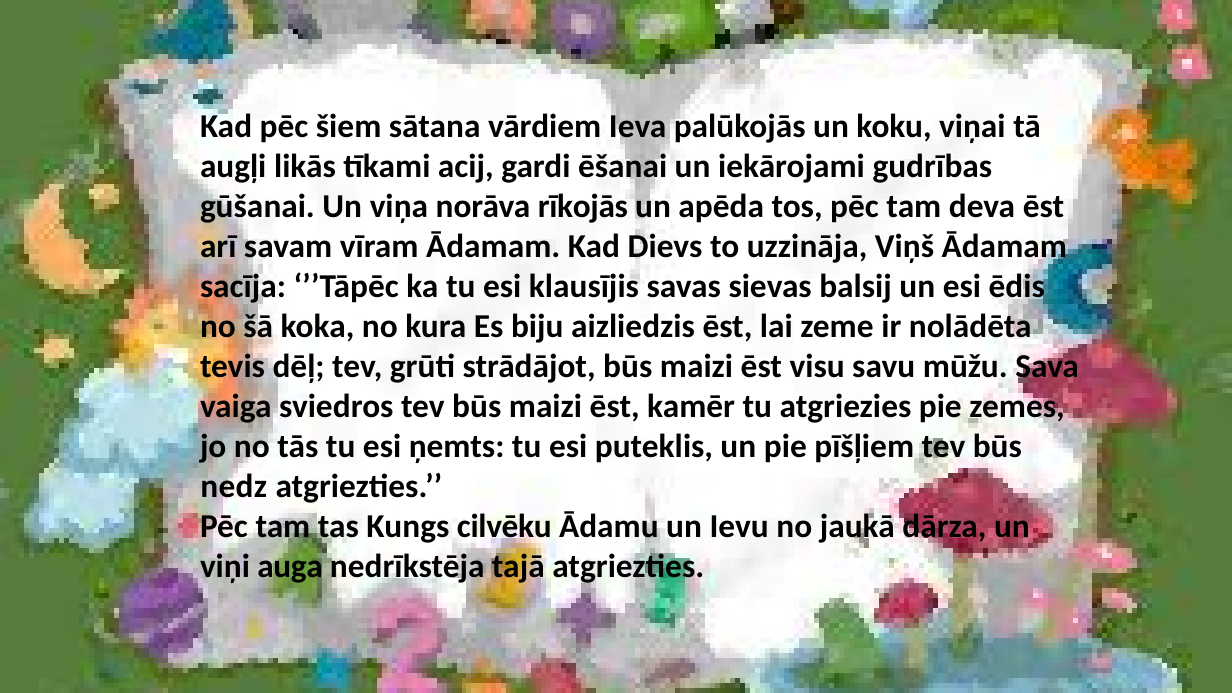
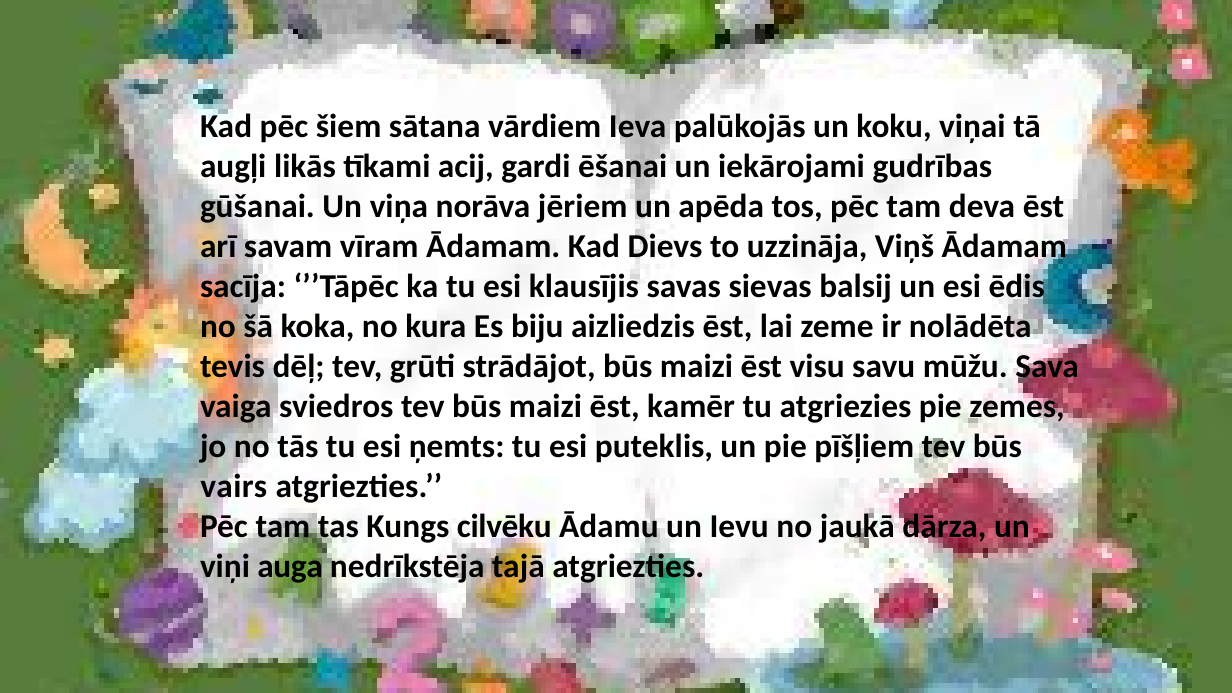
rīkojās: rīkojās -> jēriem
nedz: nedz -> vairs
